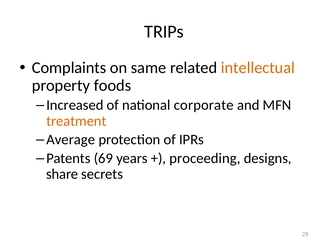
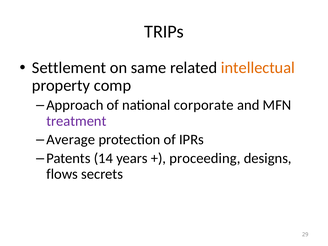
Complaints: Complaints -> Settlement
foods: foods -> comp
Increased: Increased -> Approach
treatment colour: orange -> purple
69: 69 -> 14
share: share -> flows
